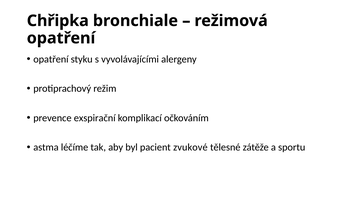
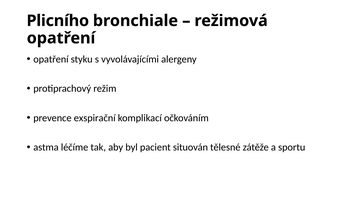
Chřipka: Chřipka -> Plicního
zvukové: zvukové -> situován
